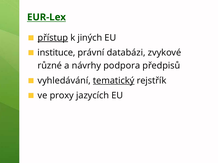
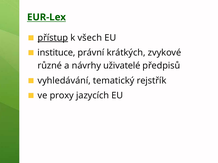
jiných: jiných -> všech
databázi: databázi -> krátkých
podpora: podpora -> uživatelé
tematický underline: present -> none
